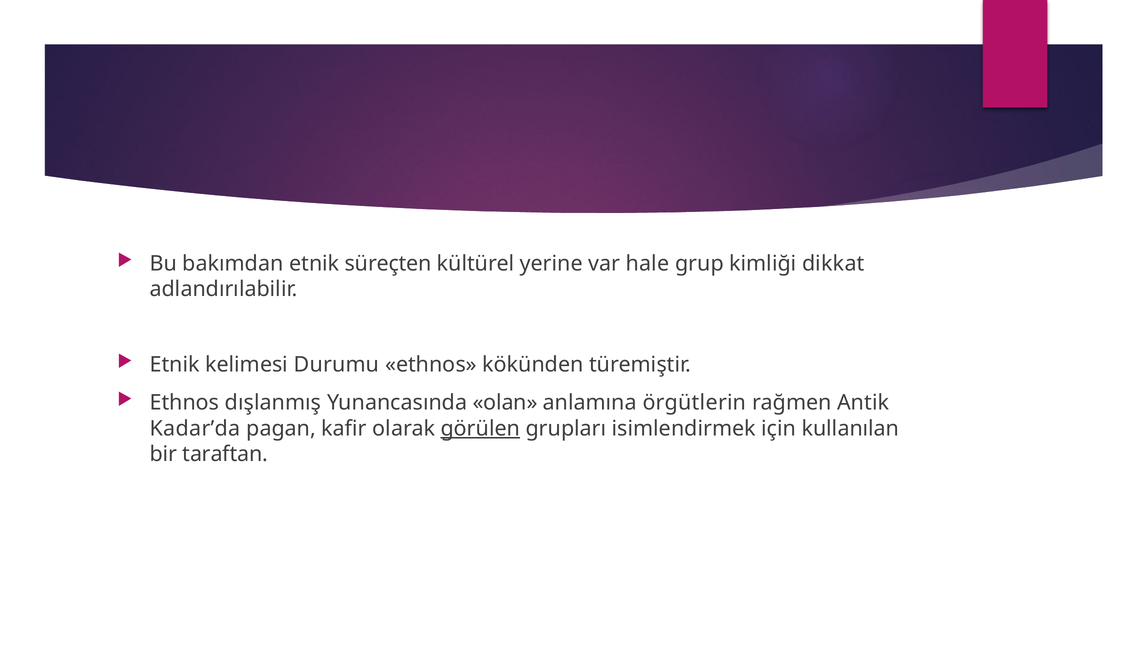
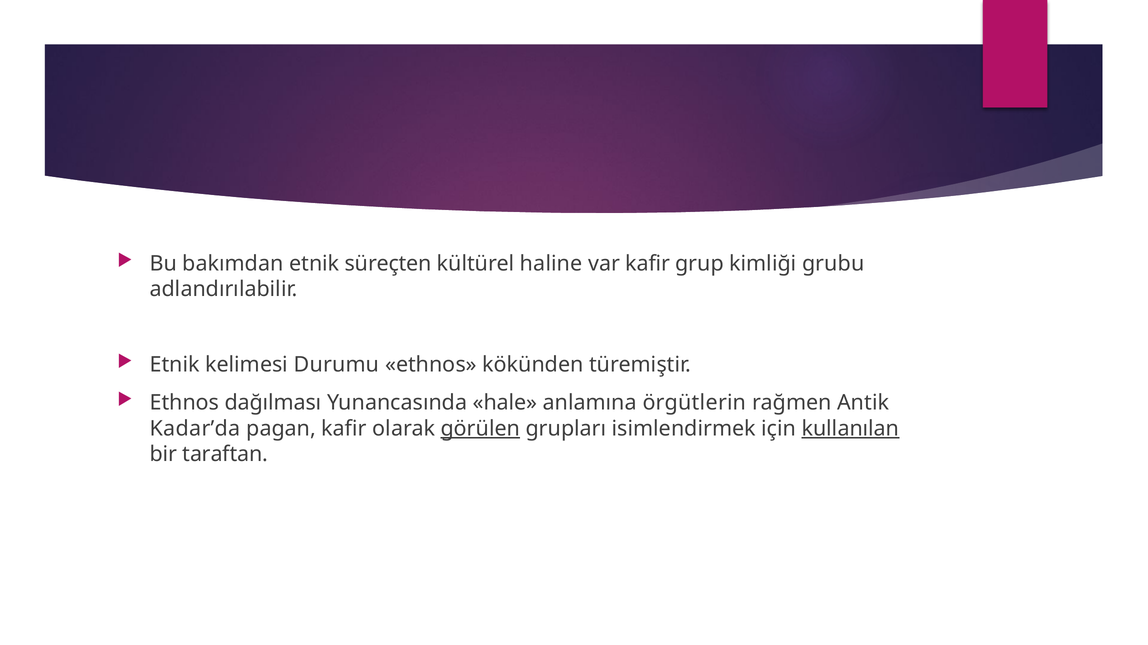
yerine: yerine -> haline
var hale: hale -> kafir
dikkat: dikkat -> grubu
dışlanmış: dışlanmış -> dağılması
olan: olan -> hale
kullanılan underline: none -> present
